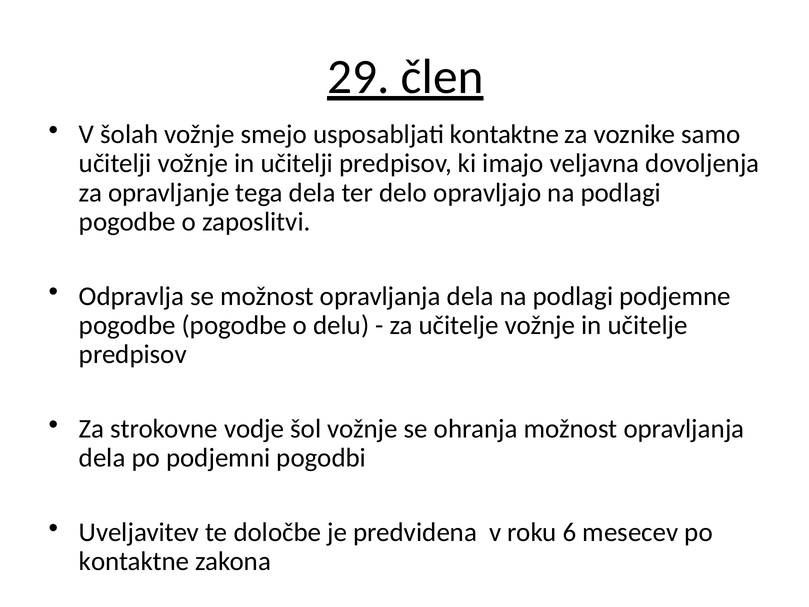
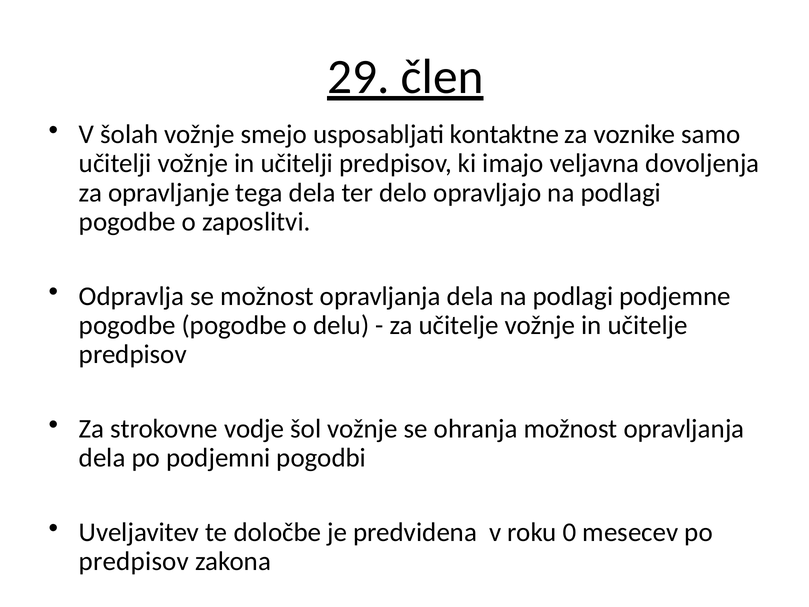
6: 6 -> 0
kontaktne at (134, 561): kontaktne -> predpisov
